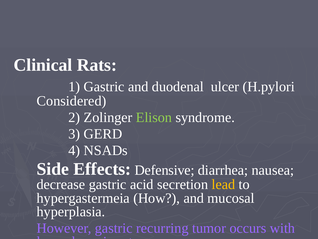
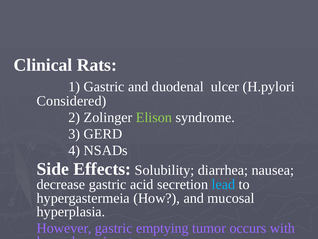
Defensive: Defensive -> Solubility
lead colour: yellow -> light blue
recurring: recurring -> emptying
